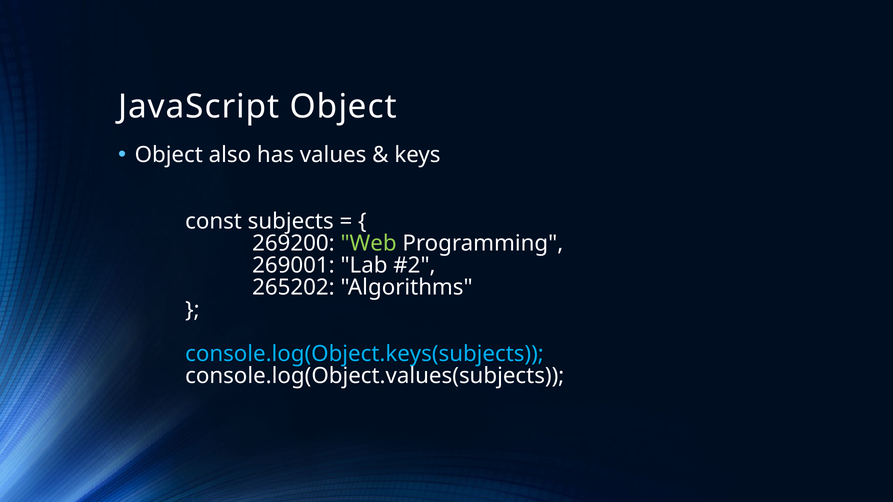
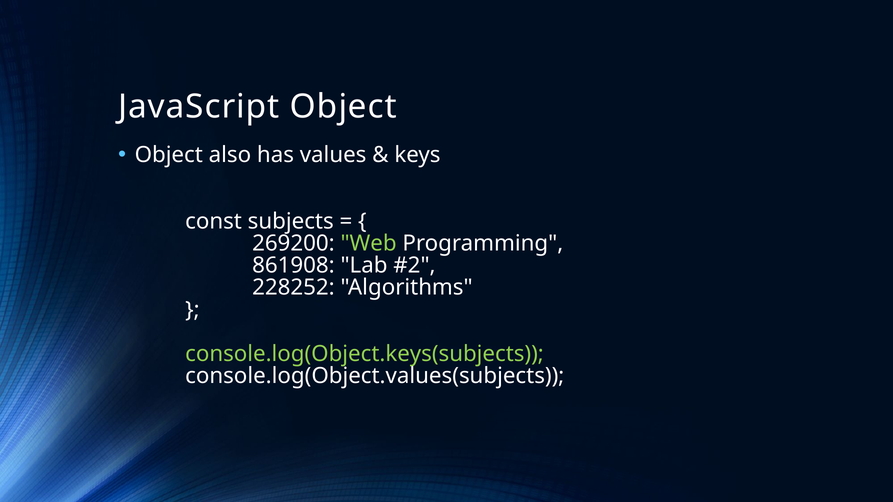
269001: 269001 -> 861908
265202: 265202 -> 228252
console.log(Object.keys(subjects colour: light blue -> light green
